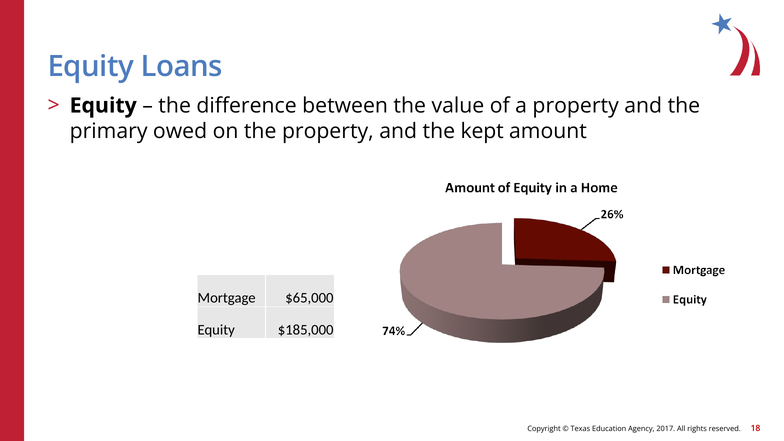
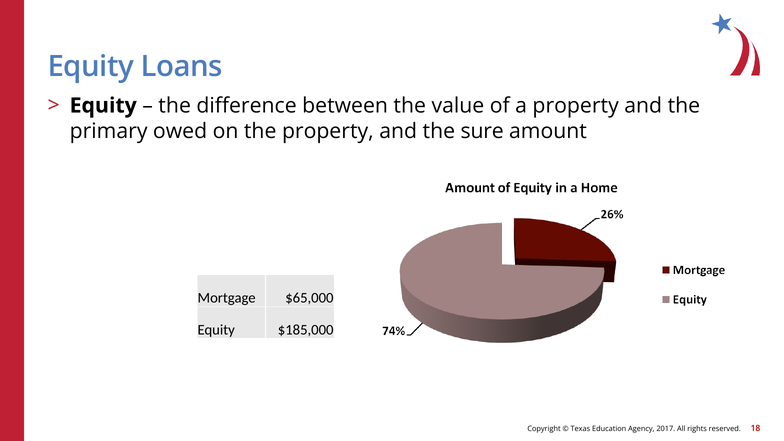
kept: kept -> sure
